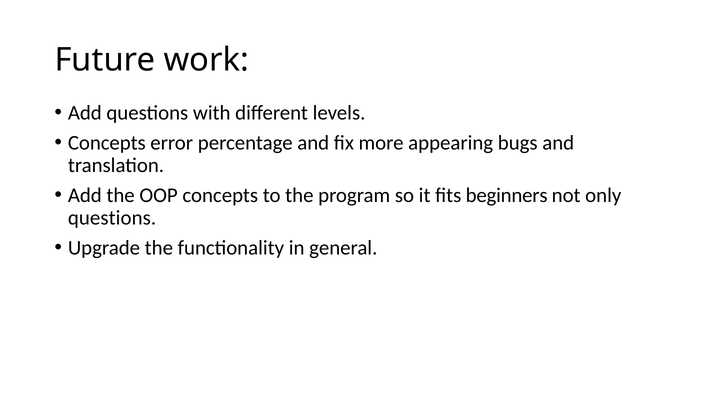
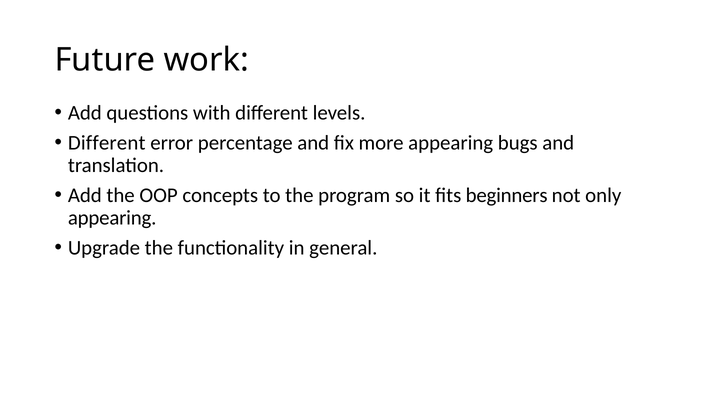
Concepts at (107, 143): Concepts -> Different
questions at (112, 218): questions -> appearing
